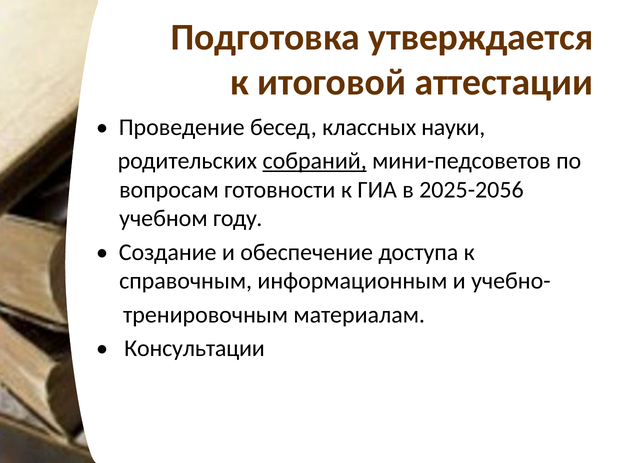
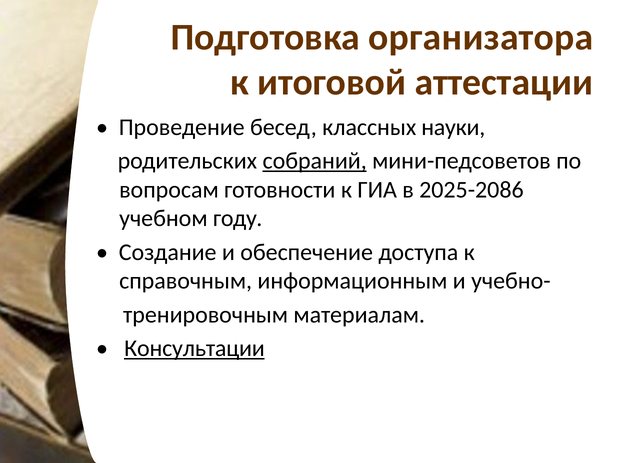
утверждается: утверждается -> организатора
2025-2056: 2025-2056 -> 2025-2086
Консультации underline: none -> present
